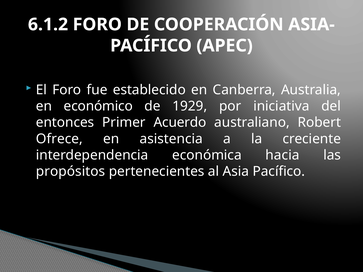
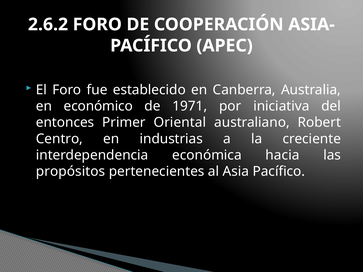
6.1.2: 6.1.2 -> 2.6.2
1929: 1929 -> 1971
Acuerdo: Acuerdo -> Oriental
Ofrece: Ofrece -> Centro
asistencia: asistencia -> industrias
